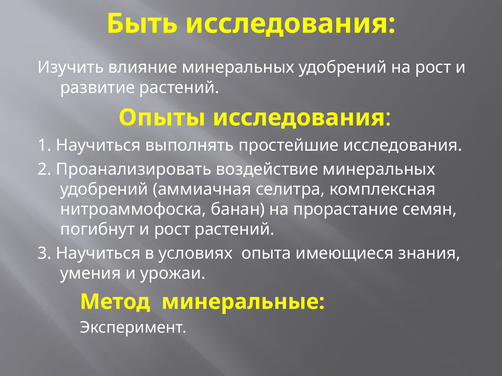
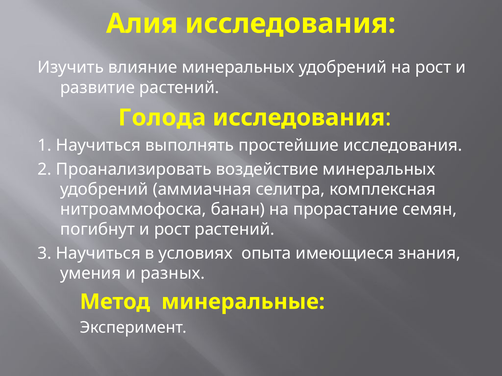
Быть: Быть -> Алия
Опыты: Опыты -> Голода
урожаи: урожаи -> разных
